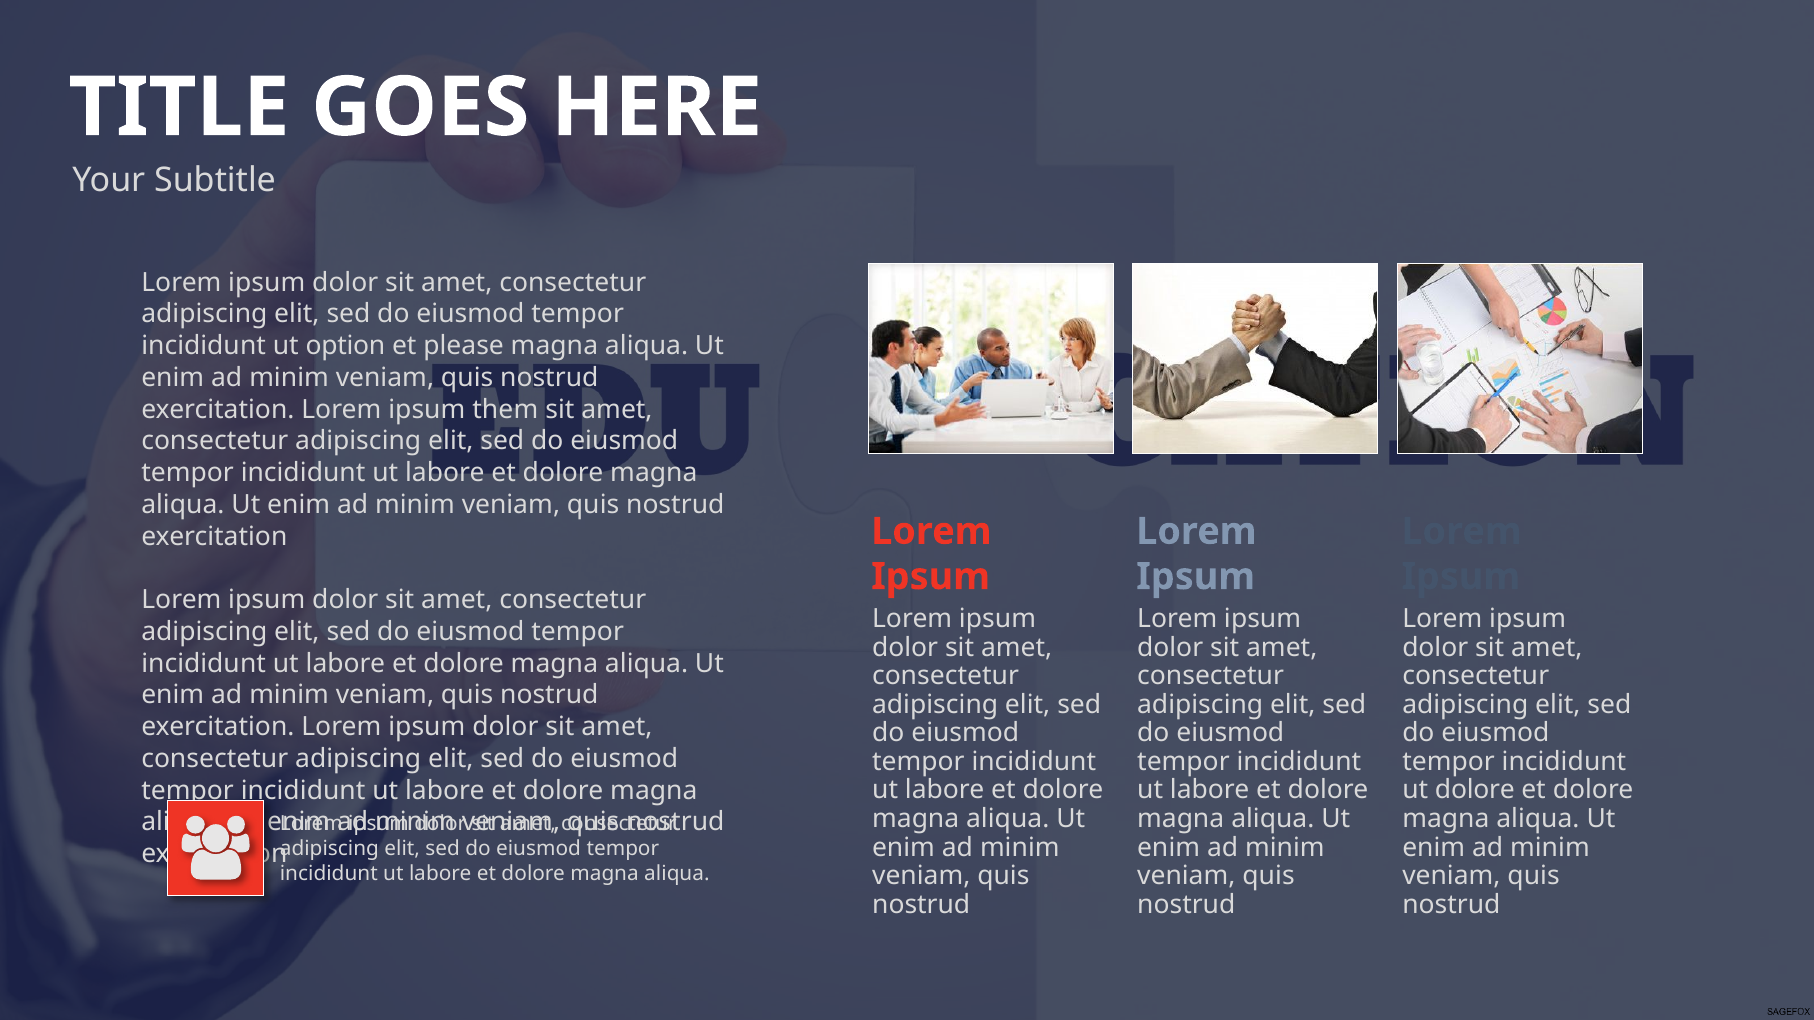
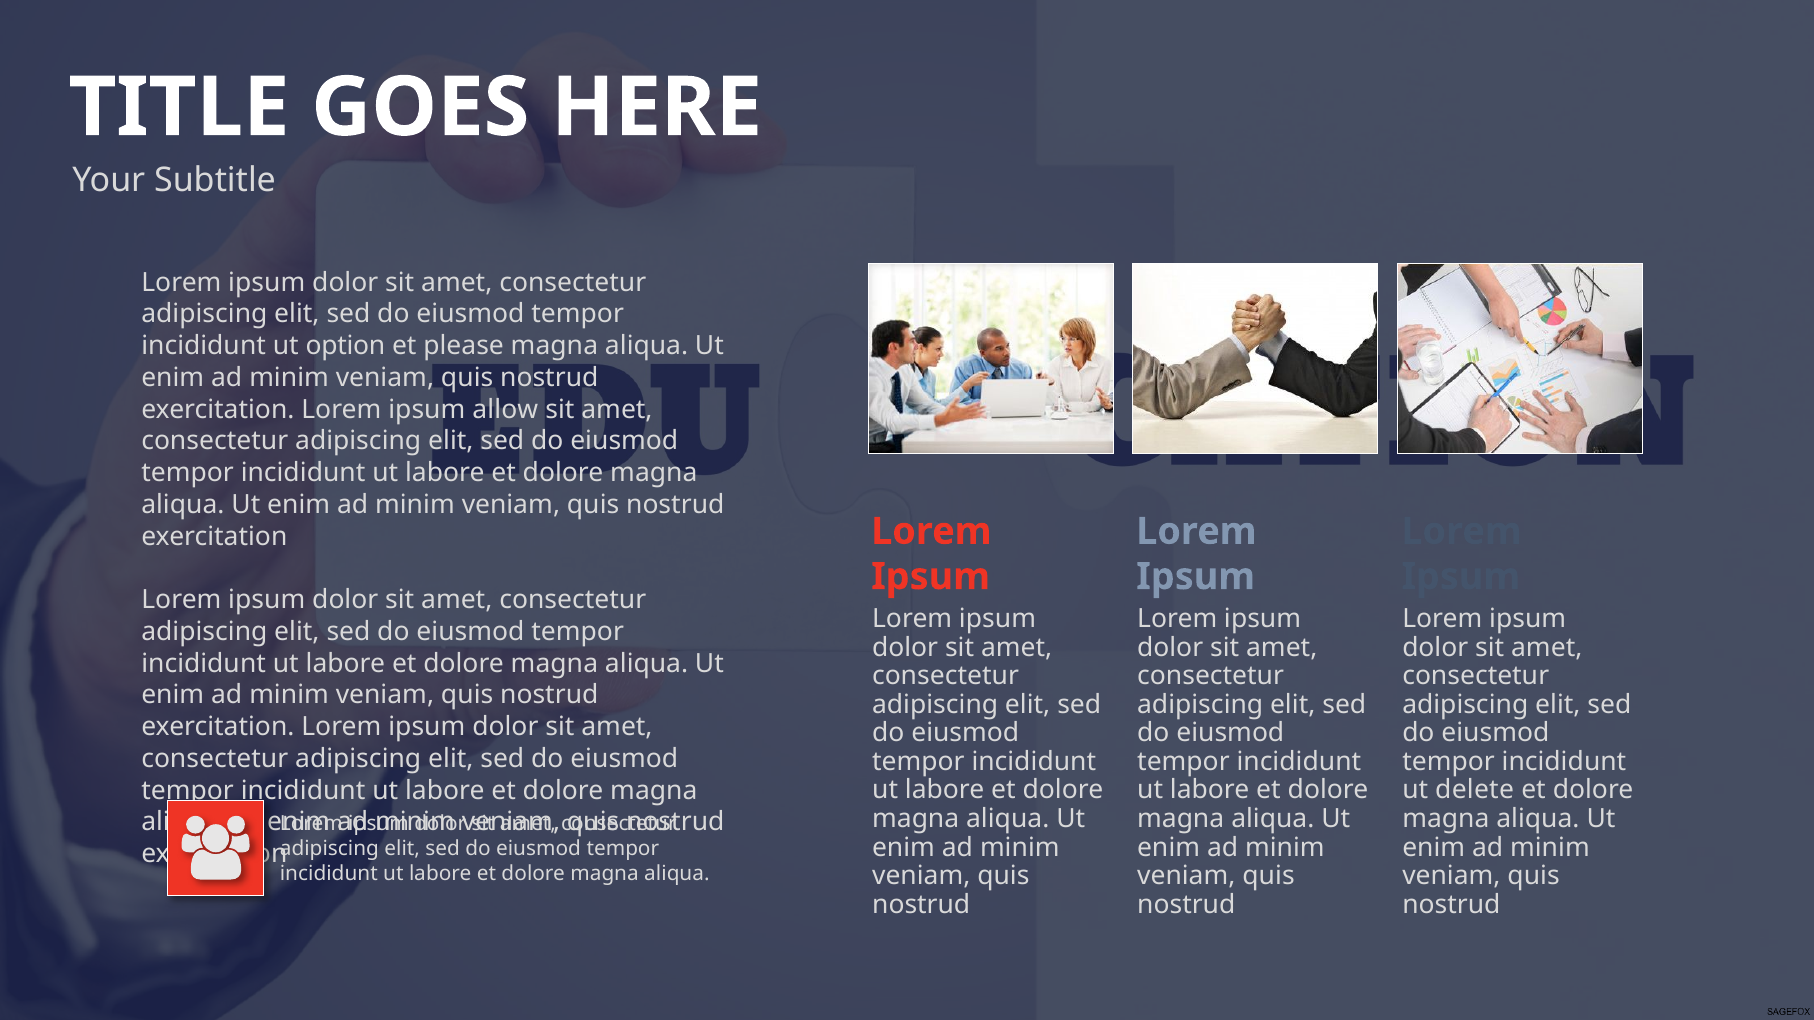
them: them -> allow
ut dolore: dolore -> delete
